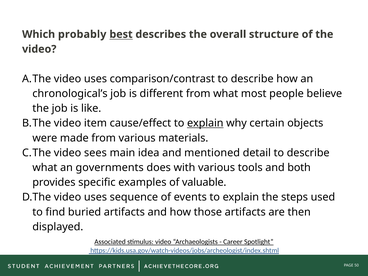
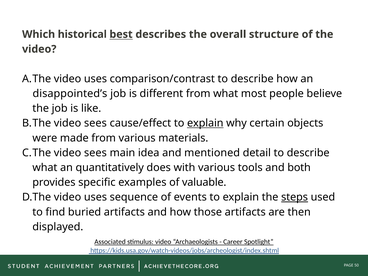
probably: probably -> historical
chronological’s: chronological’s -> disappointed’s
item at (95, 123): item -> sees
governments: governments -> quantitatively
steps underline: none -> present
